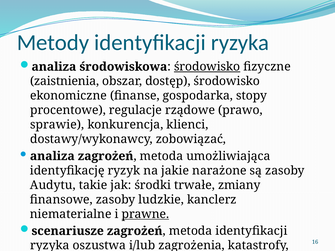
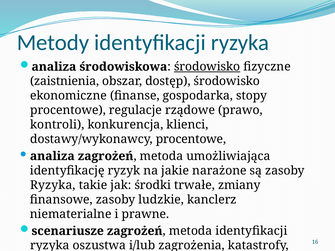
sprawie: sprawie -> kontroli
dostawy/wykonawcy zobowiązać: zobowiązać -> procentowe
Audytu at (53, 185): Audytu -> Ryzyka
prawne underline: present -> none
